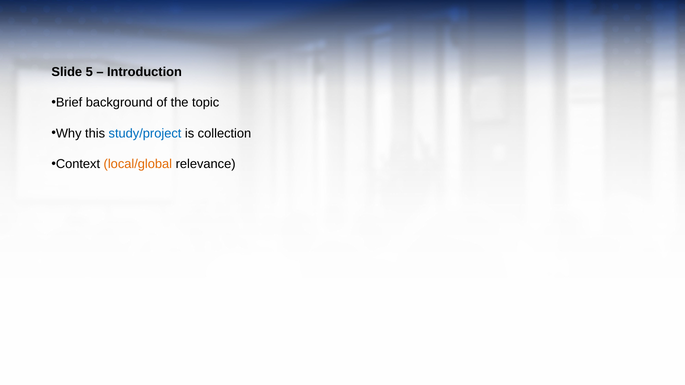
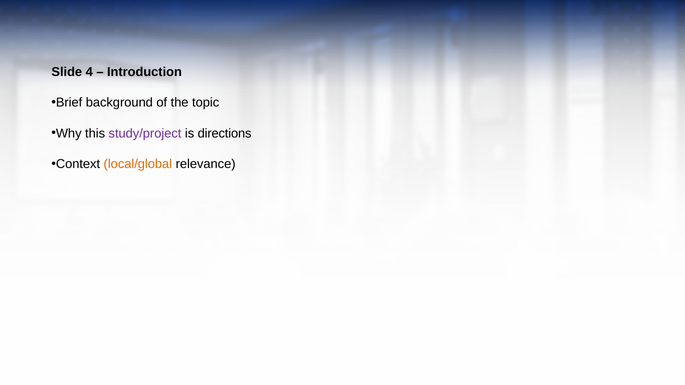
5: 5 -> 4
study/project colour: blue -> purple
collection: collection -> directions
